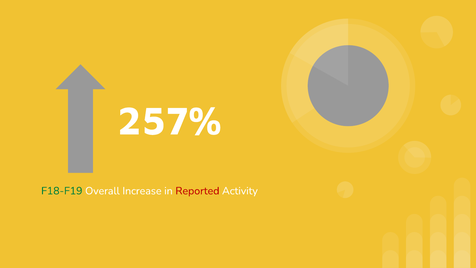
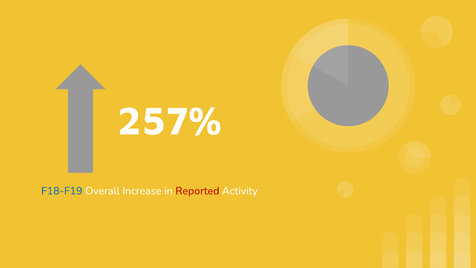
F18-F19 colour: green -> blue
